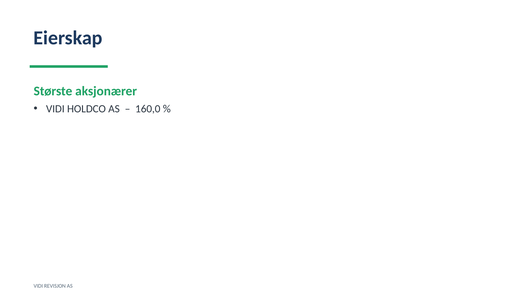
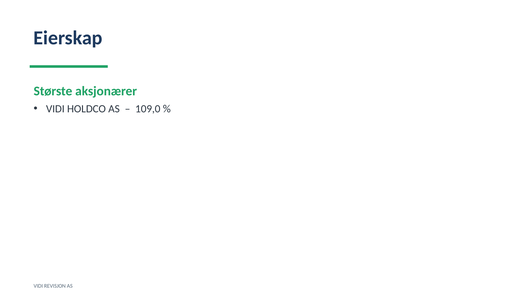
160,0: 160,0 -> 109,0
